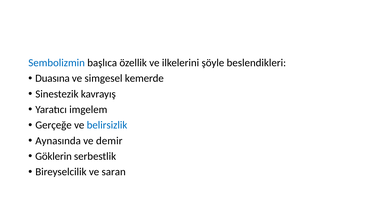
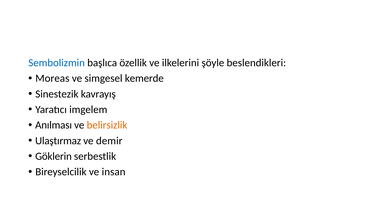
Duasına: Duasına -> Moreas
Gerçeğe: Gerçeğe -> Anılması
belirsizlik colour: blue -> orange
Aynasında: Aynasında -> Ulaştırmaz
saran: saran -> insan
